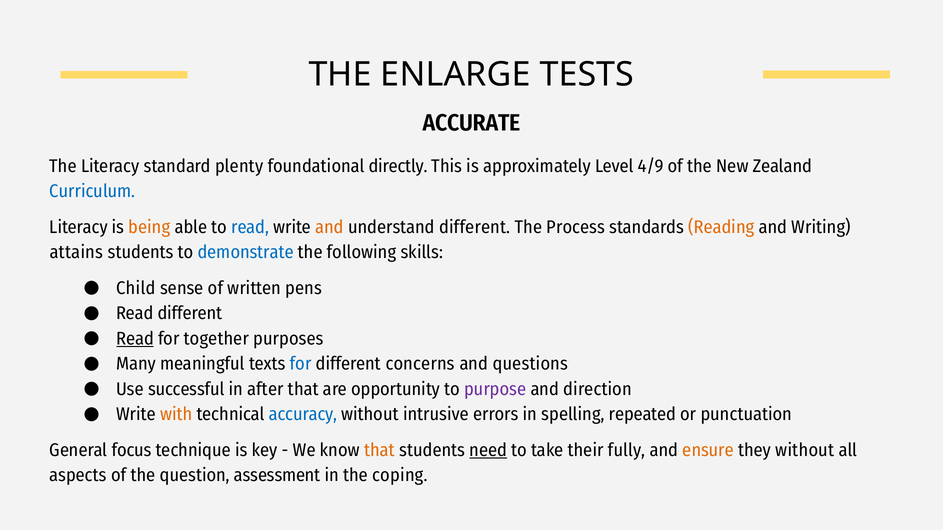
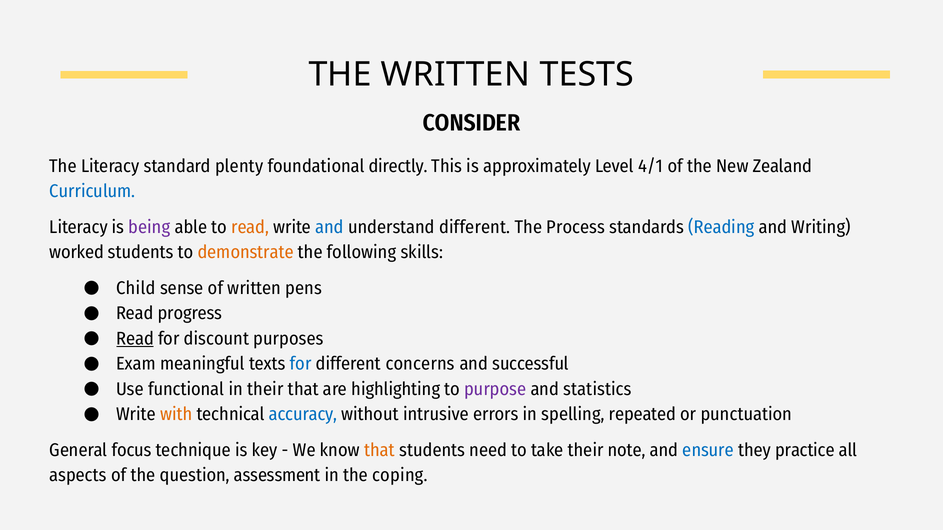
THE ENLARGE: ENLARGE -> WRITTEN
ACCURATE: ACCURATE -> CONSIDER
4/9: 4/9 -> 4/1
being colour: orange -> purple
read at (250, 227) colour: blue -> orange
and at (330, 227) colour: orange -> blue
Reading colour: orange -> blue
attains: attains -> worked
demonstrate colour: blue -> orange
Read different: different -> progress
together: together -> discount
Many: Many -> Exam
questions: questions -> successful
successful: successful -> functional
in after: after -> their
opportunity: opportunity -> highlighting
direction: direction -> statistics
need underline: present -> none
fully: fully -> note
ensure colour: orange -> blue
they without: without -> practice
